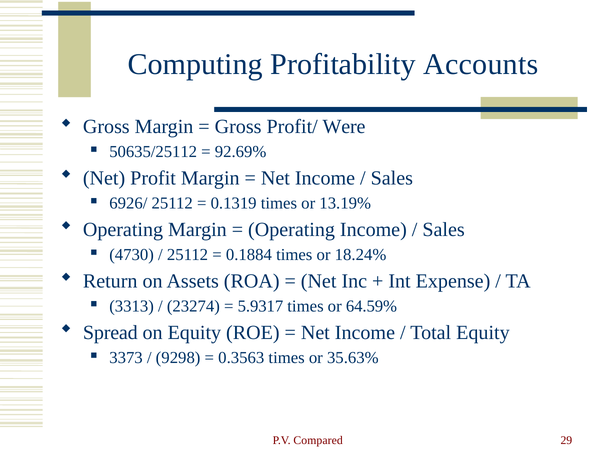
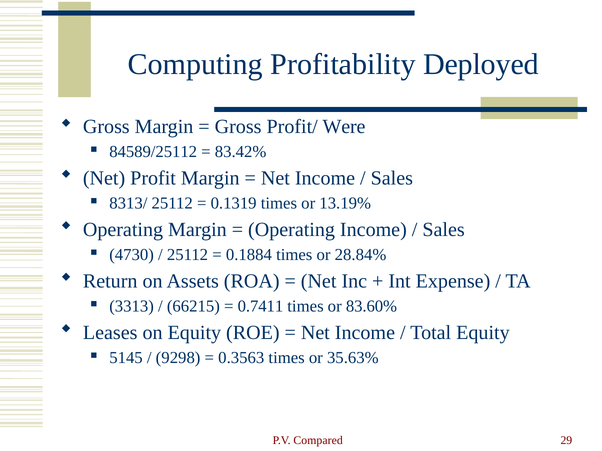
Accounts: Accounts -> Deployed
50635/25112: 50635/25112 -> 84589/25112
92.69%: 92.69% -> 83.42%
6926/: 6926/ -> 8313/
18.24%: 18.24% -> 28.84%
23274: 23274 -> 66215
5.9317: 5.9317 -> 0.7411
64.59%: 64.59% -> 83.60%
Spread: Spread -> Leases
3373: 3373 -> 5145
